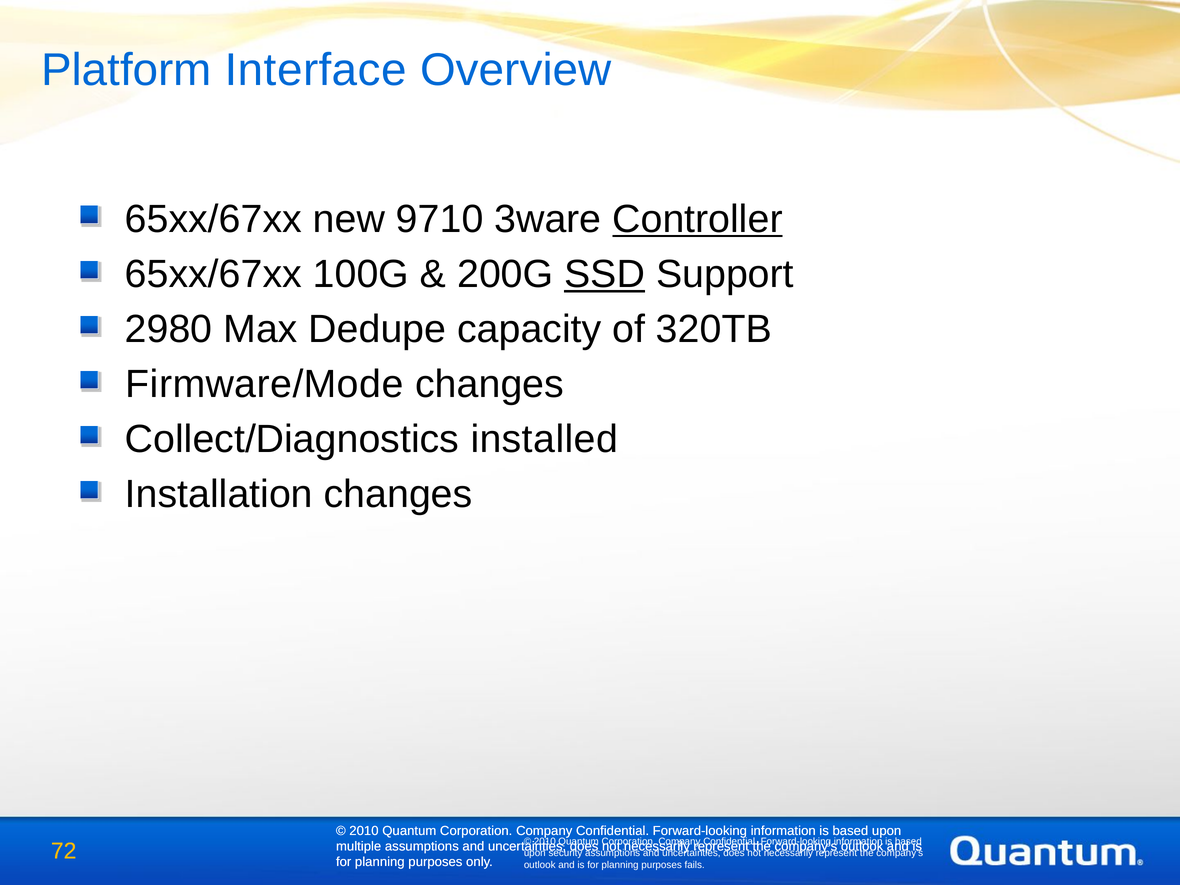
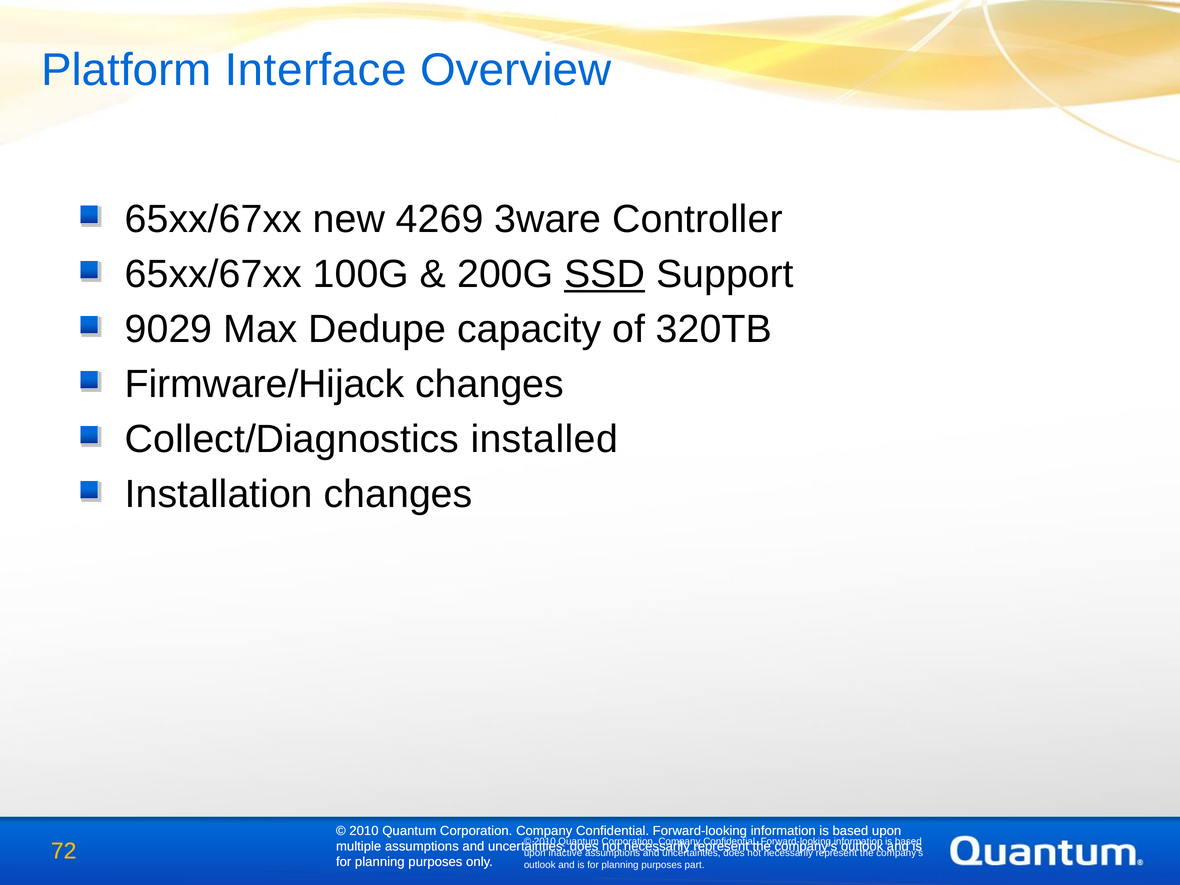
9710: 9710 -> 4269
Controller underline: present -> none
2980: 2980 -> 9029
Firmware/Mode: Firmware/Mode -> Firmware/Hijack
security: security -> inactive
fails: fails -> part
